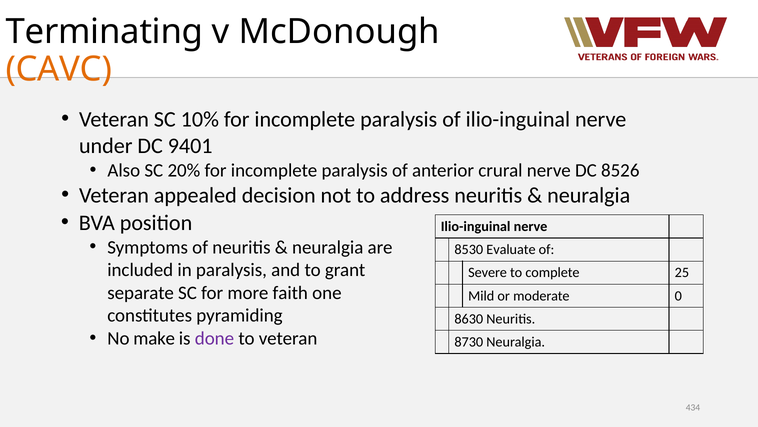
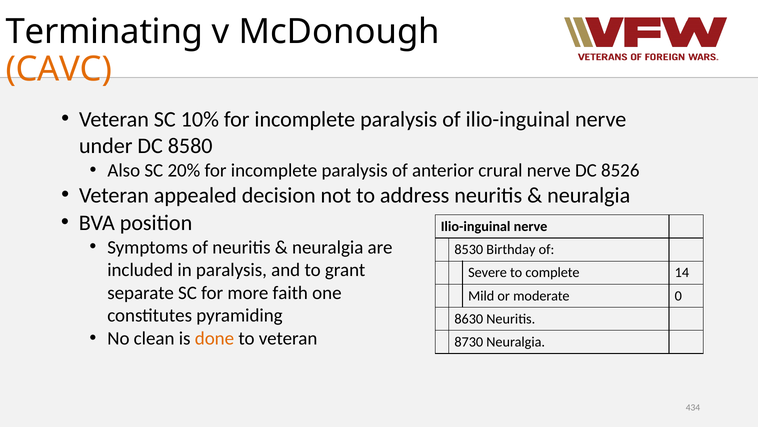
9401: 9401 -> 8580
Evaluate: Evaluate -> Birthday
25: 25 -> 14
make: make -> clean
done colour: purple -> orange
